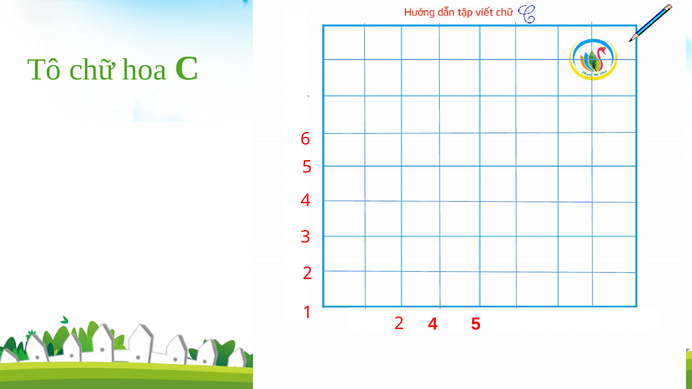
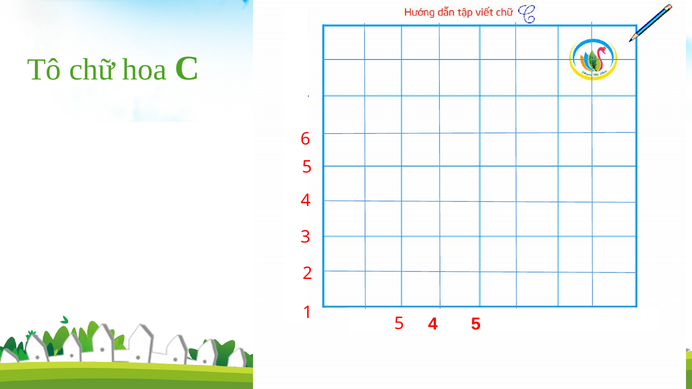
2 at (399, 324): 2 -> 5
